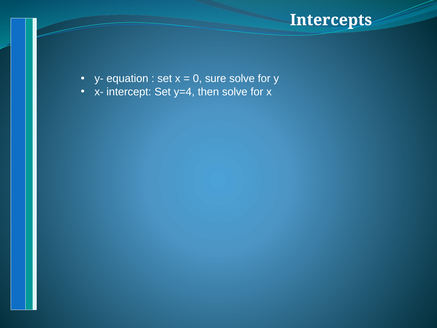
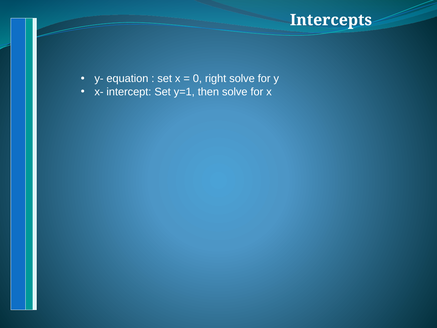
sure: sure -> right
y=4: y=4 -> y=1
